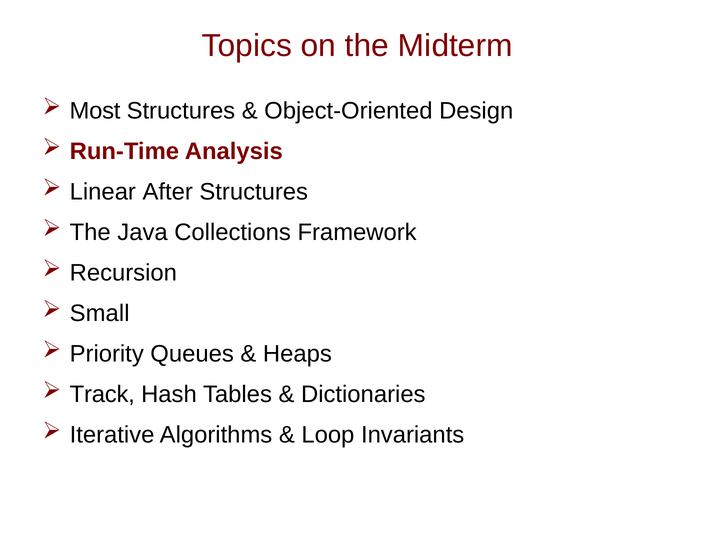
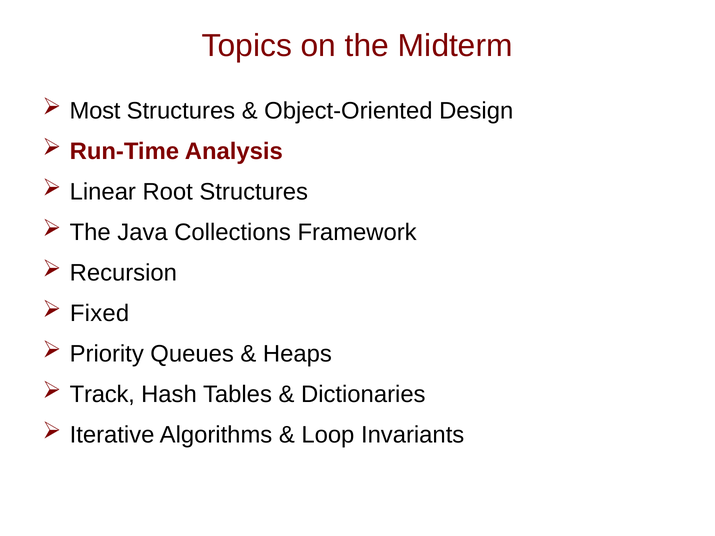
After: After -> Root
Small: Small -> Fixed
